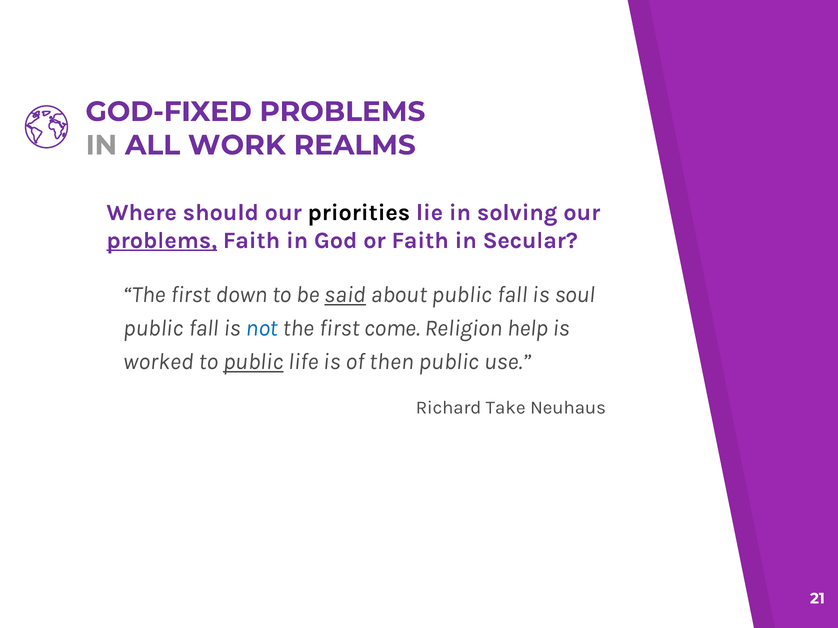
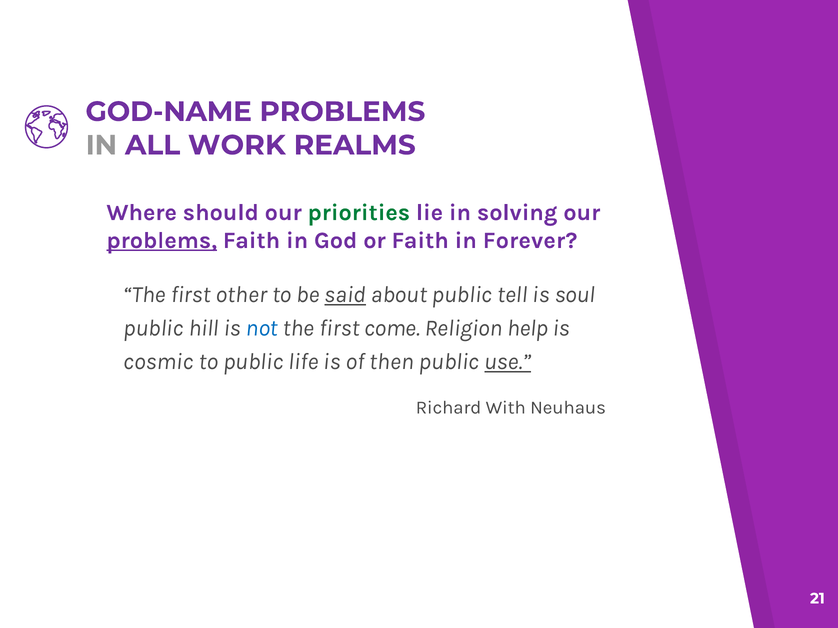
GOD-FIXED: GOD-FIXED -> GOD-NAME
priorities colour: black -> green
Secular: Secular -> Forever
down: down -> other
about public fall: fall -> tell
fall at (204, 328): fall -> hill
worked: worked -> cosmic
public at (253, 362) underline: present -> none
use underline: none -> present
Take: Take -> With
